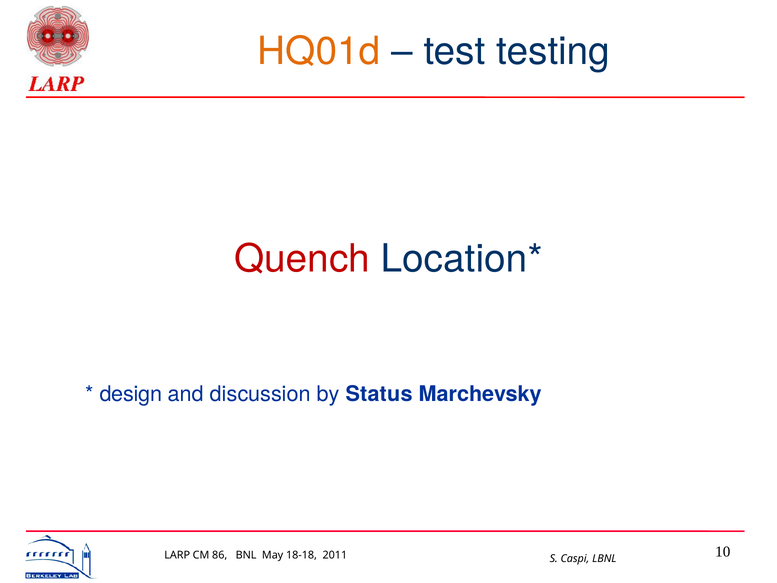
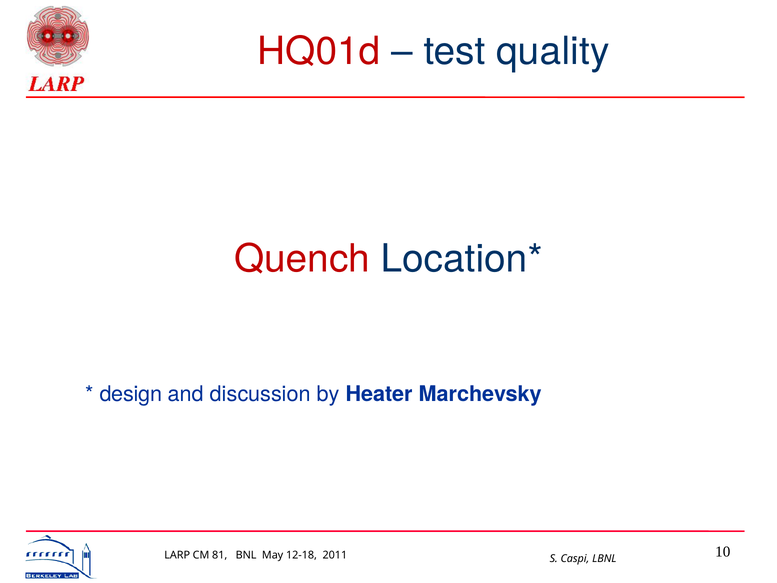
HQ01d colour: orange -> red
testing: testing -> quality
Status: Status -> Heater
86: 86 -> 81
18-18: 18-18 -> 12-18
